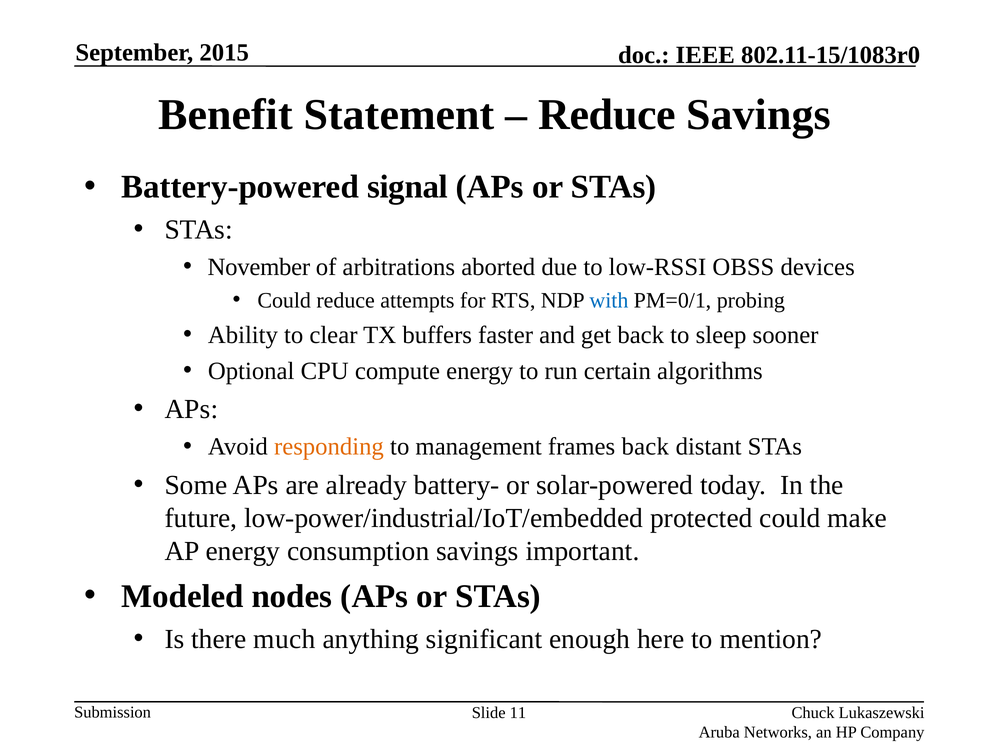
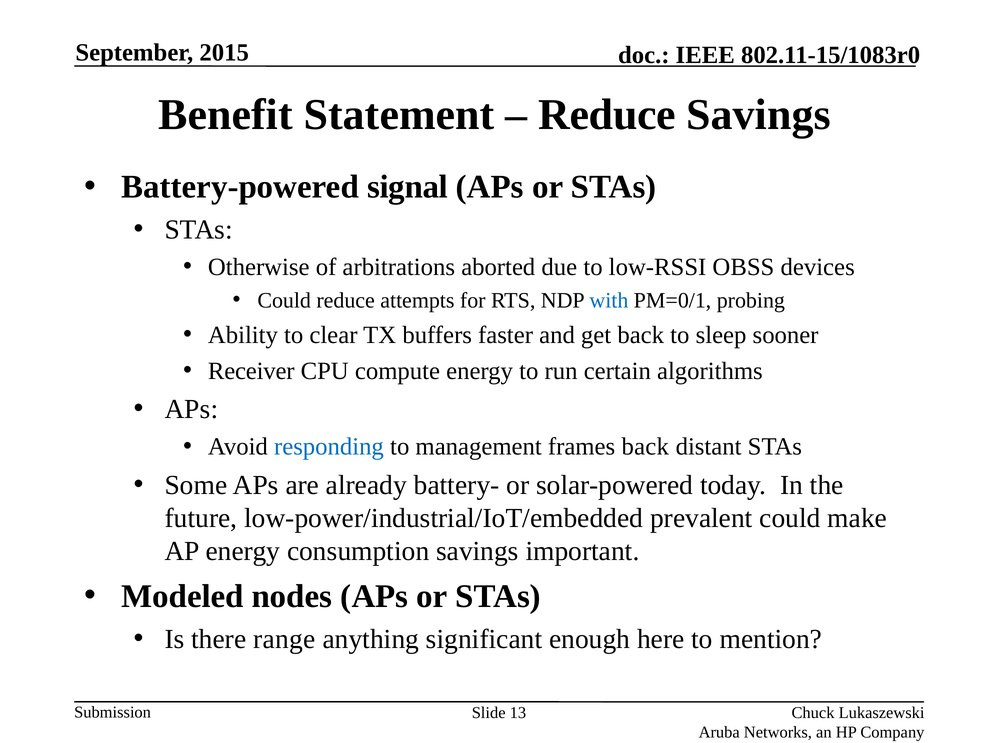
November: November -> Otherwise
Optional: Optional -> Receiver
responding colour: orange -> blue
protected: protected -> prevalent
much: much -> range
11: 11 -> 13
